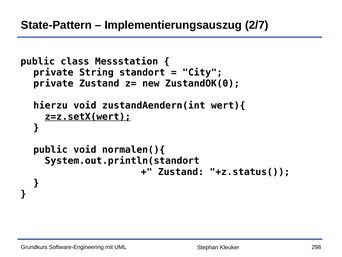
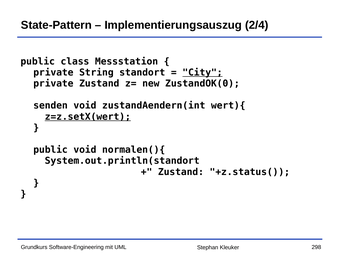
2/7: 2/7 -> 2/4
City underline: none -> present
hierzu: hierzu -> senden
